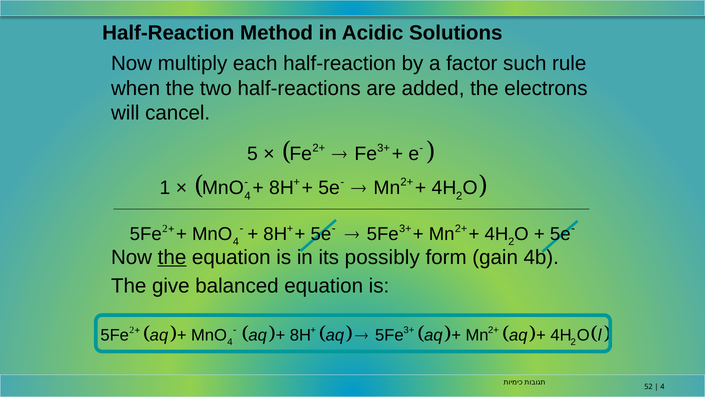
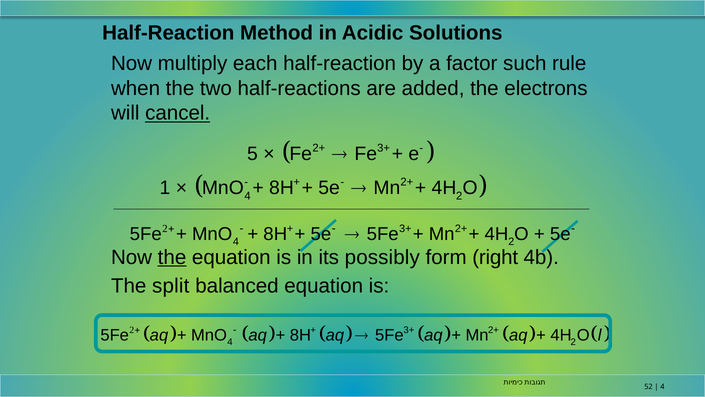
cancel underline: none -> present
gain: gain -> right
give: give -> split
